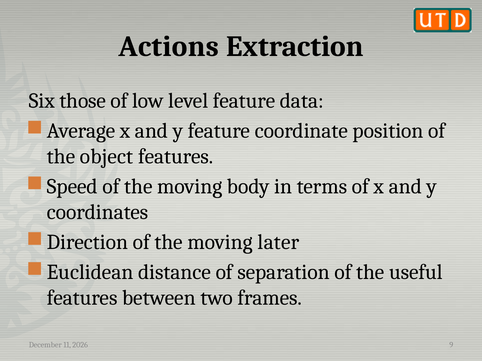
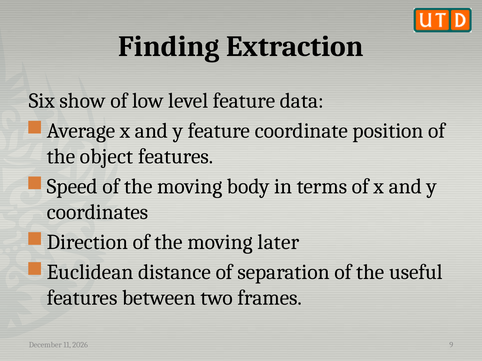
Actions: Actions -> Finding
those: those -> show
